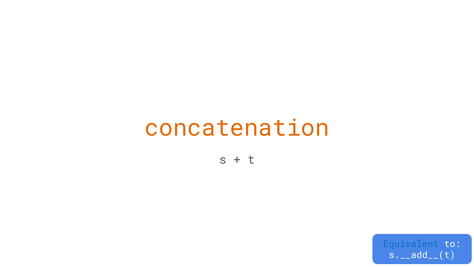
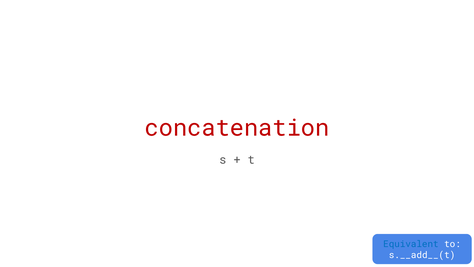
concatenation colour: orange -> red
